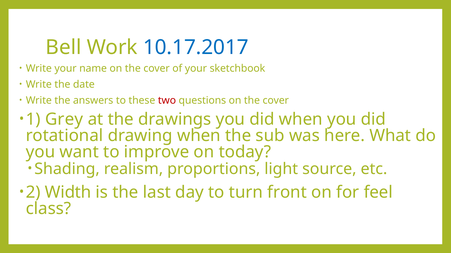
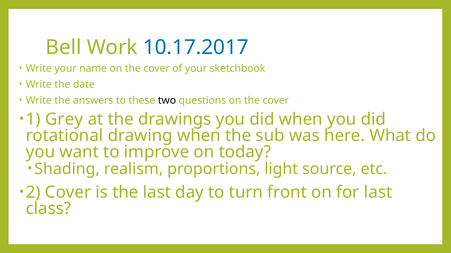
two colour: red -> black
Width at (68, 193): Width -> Cover
for feel: feel -> last
